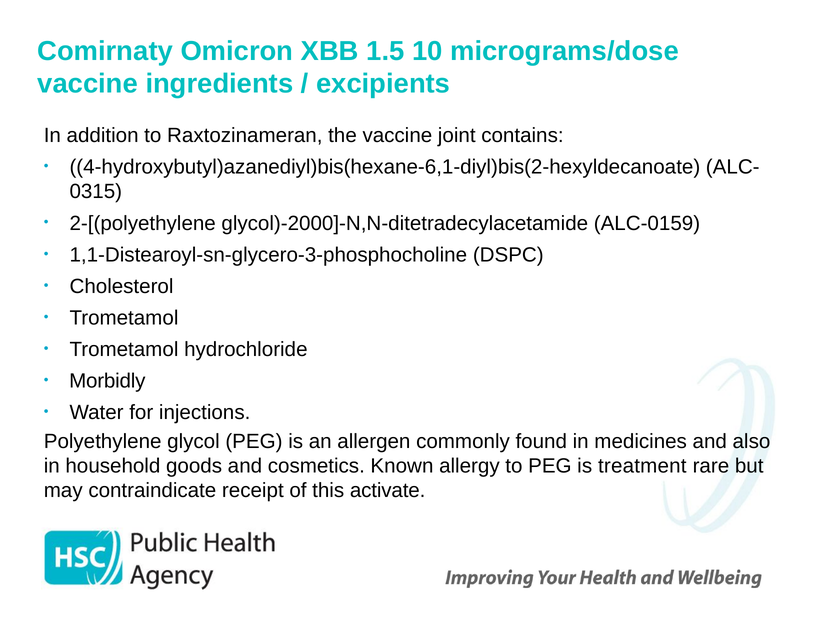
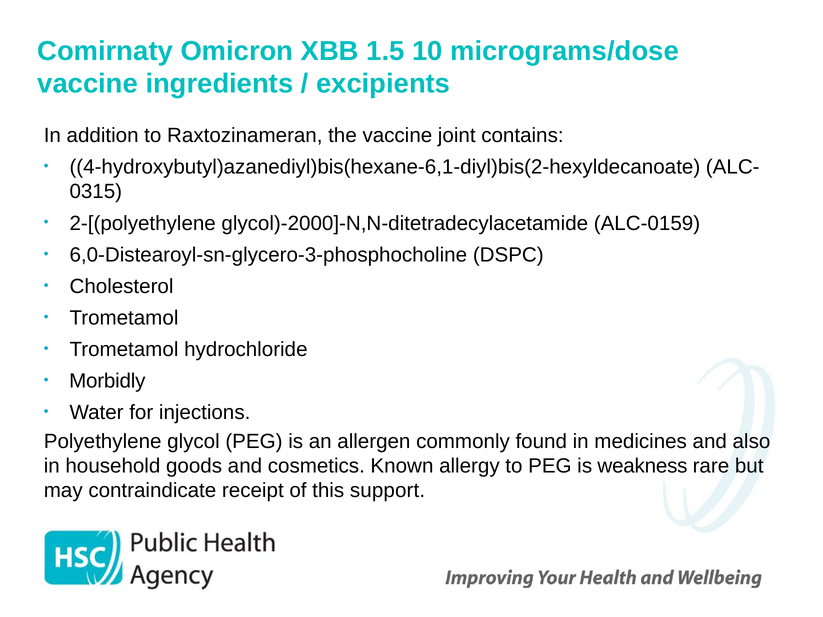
1,1-Distearoyl-sn-glycero-3-phosphocholine: 1,1-Distearoyl-sn-glycero-3-phosphocholine -> 6,0-Distearoyl-sn-glycero-3-phosphocholine
treatment: treatment -> weakness
activate: activate -> support
